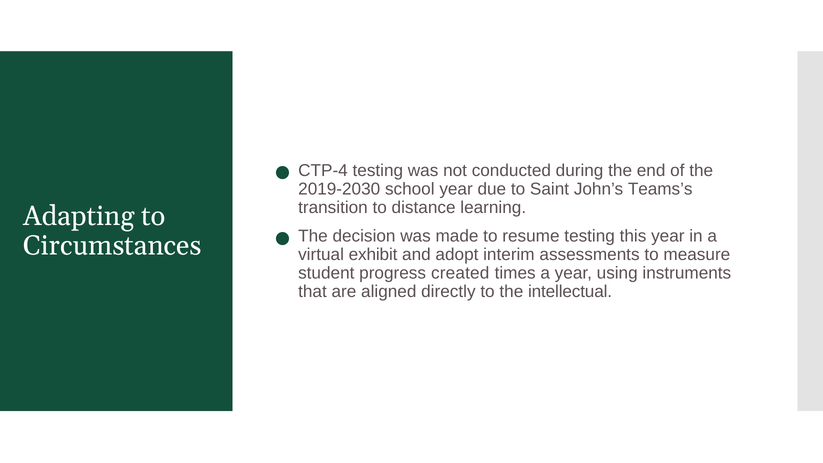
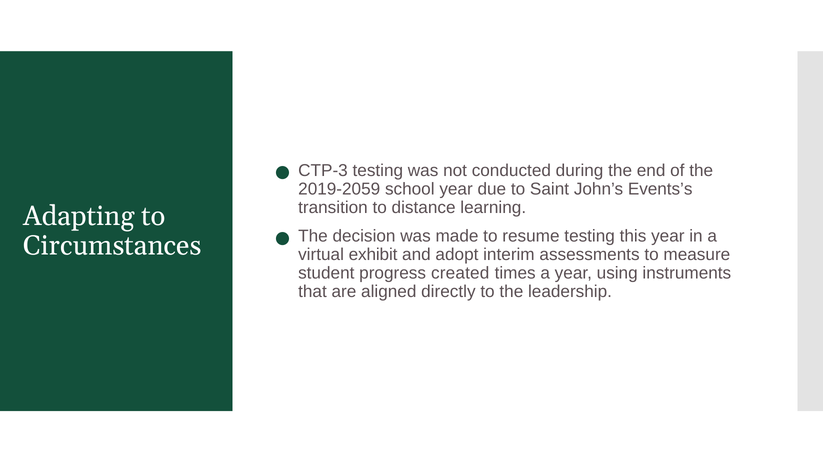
CTP-4: CTP-4 -> CTP-3
2019-2030: 2019-2030 -> 2019-2059
Teams’s: Teams’s -> Events’s
intellectual: intellectual -> leadership
